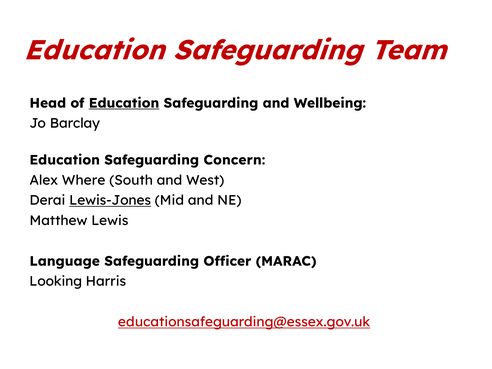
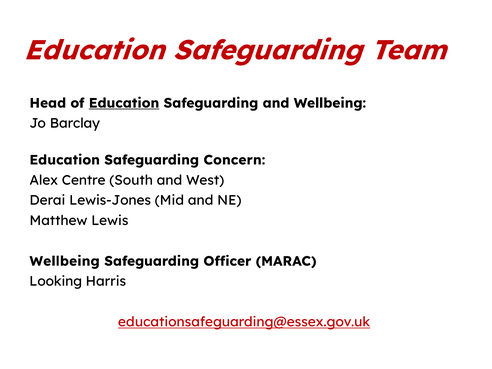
Where: Where -> Centre
Lewis-Jones underline: present -> none
Language at (65, 261): Language -> Wellbeing
